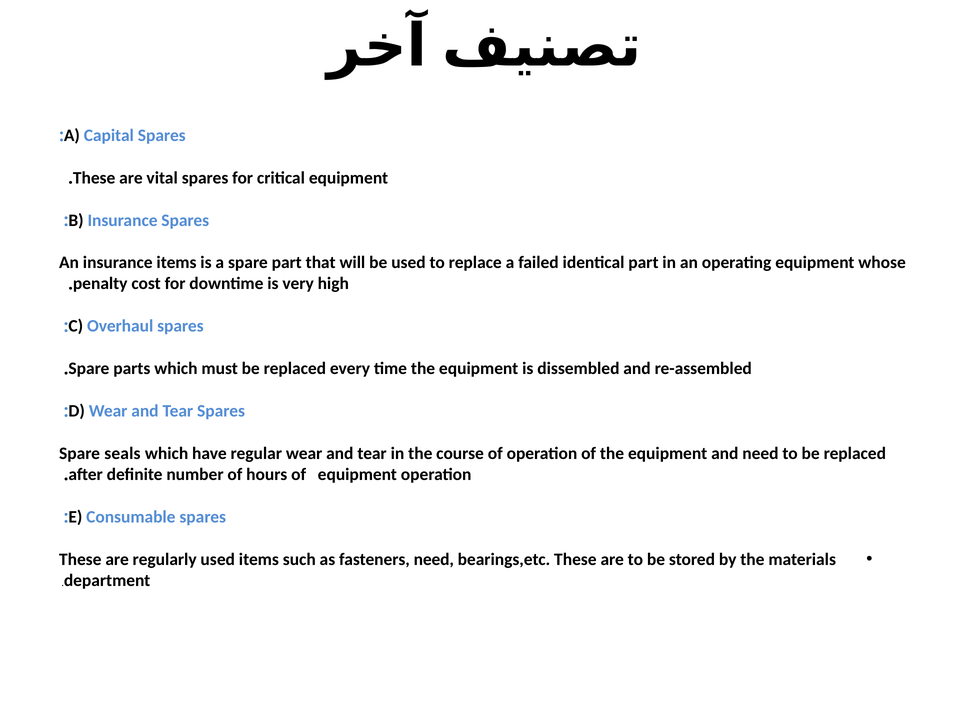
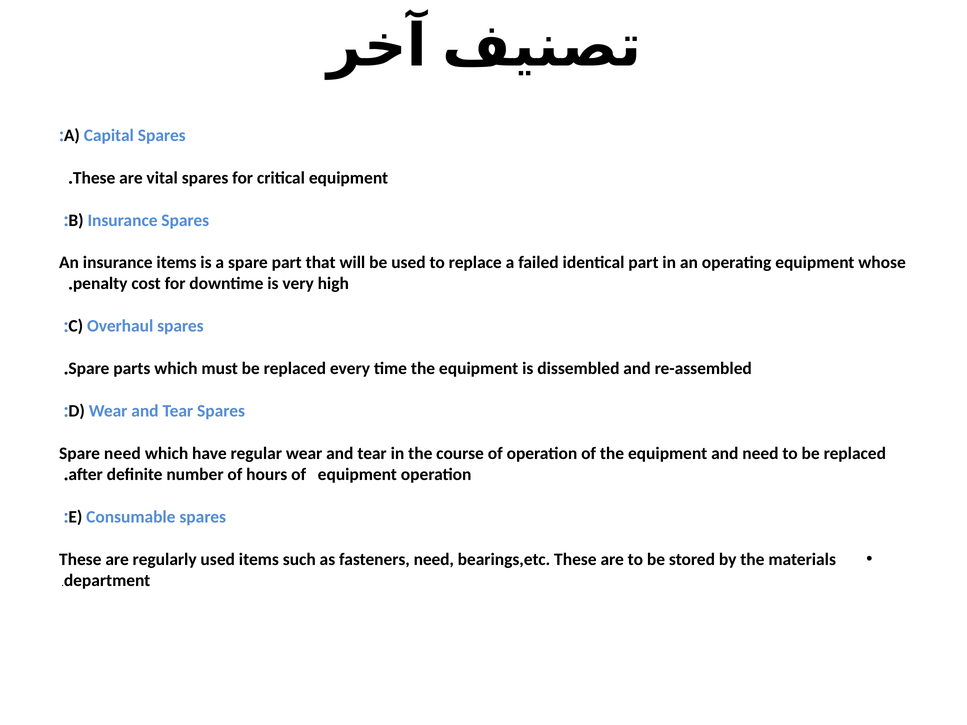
Spare seals: seals -> need
